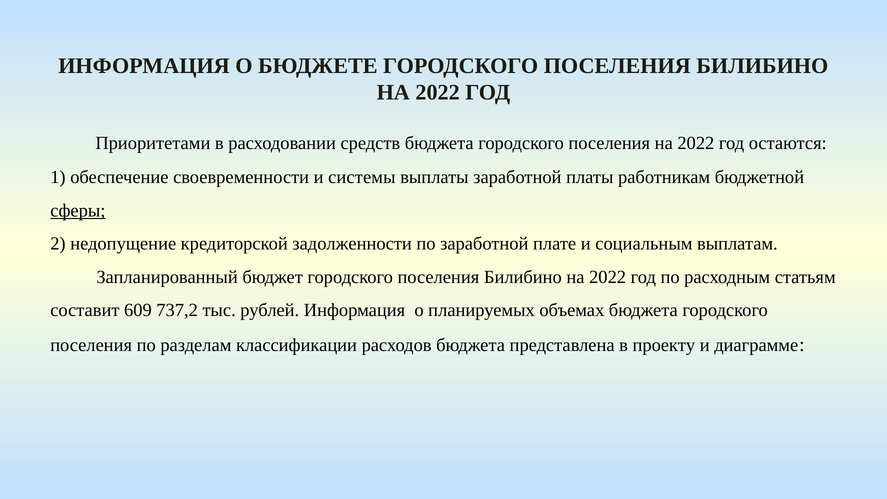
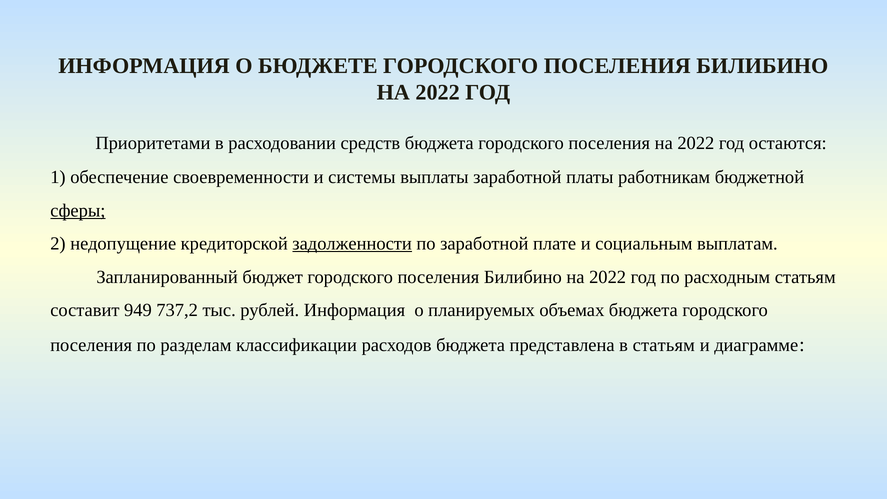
задолженности underline: none -> present
609: 609 -> 949
в проекту: проекту -> статьям
